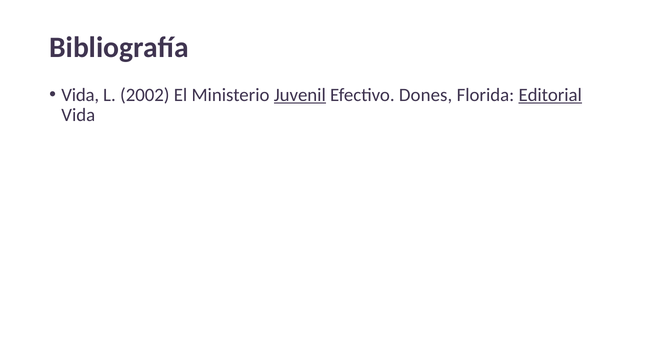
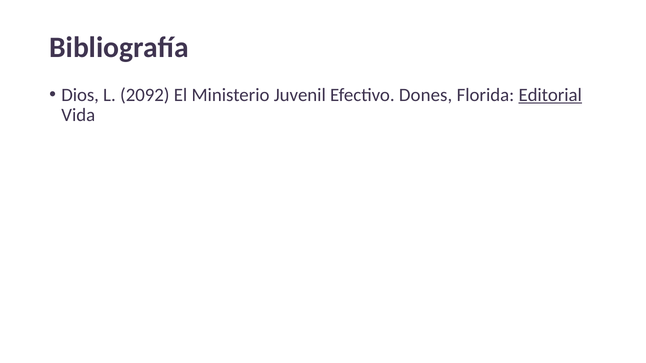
Vida at (80, 95): Vida -> Dios
2002: 2002 -> 2092
Juvenil underline: present -> none
